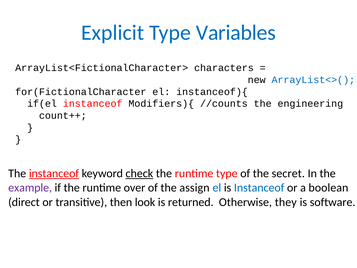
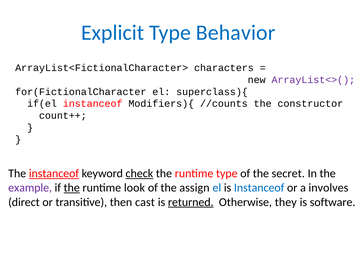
Variables: Variables -> Behavior
ArrayList<>( colour: blue -> purple
instanceof){: instanceof){ -> superclass){
engineering: engineering -> constructor
the at (72, 188) underline: none -> present
over: over -> look
boolean: boolean -> involves
look: look -> cast
returned underline: none -> present
